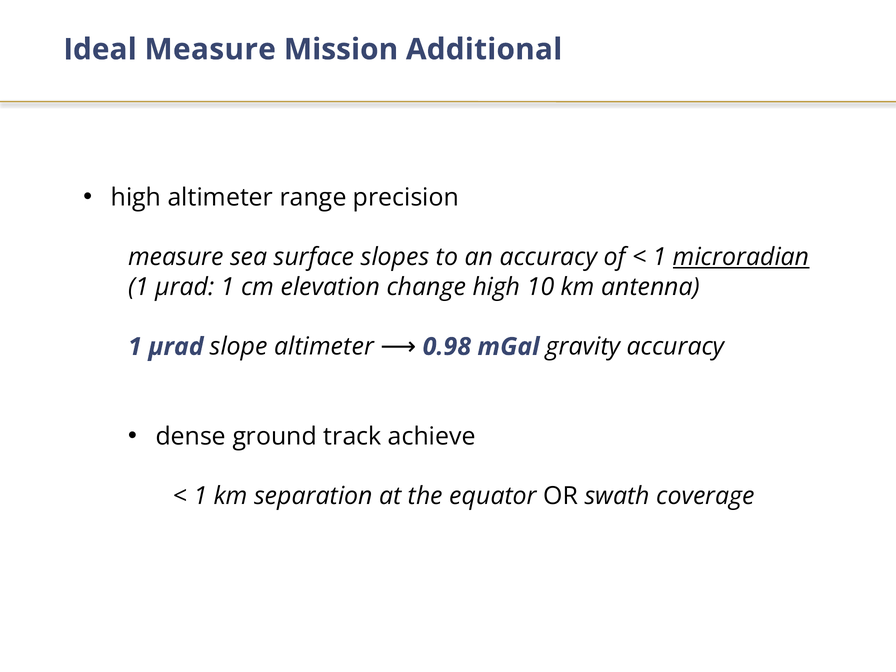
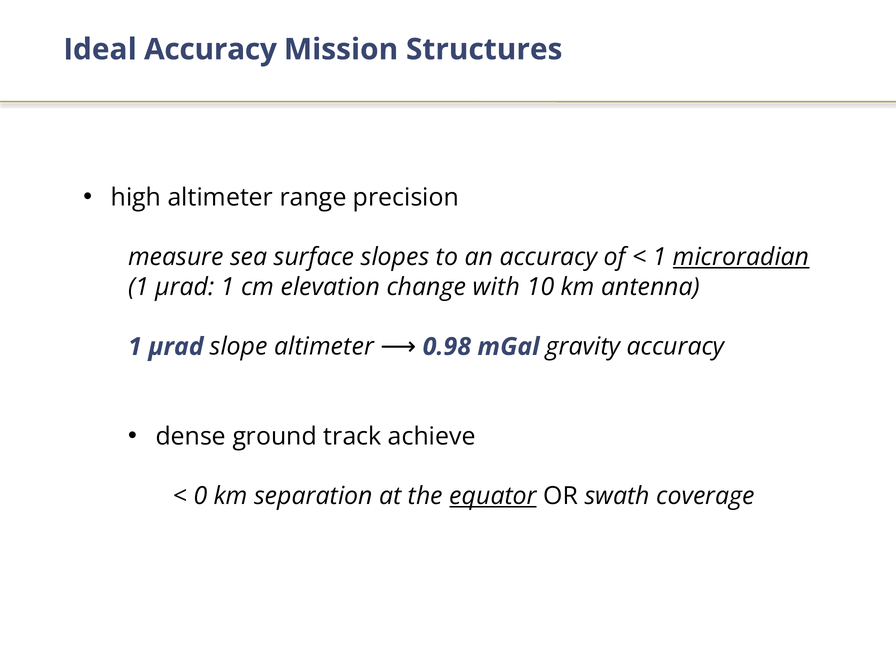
Ideal Measure: Measure -> Accuracy
Additional: Additional -> Structures
change high: high -> with
1 at (200, 496): 1 -> 0
equator underline: none -> present
